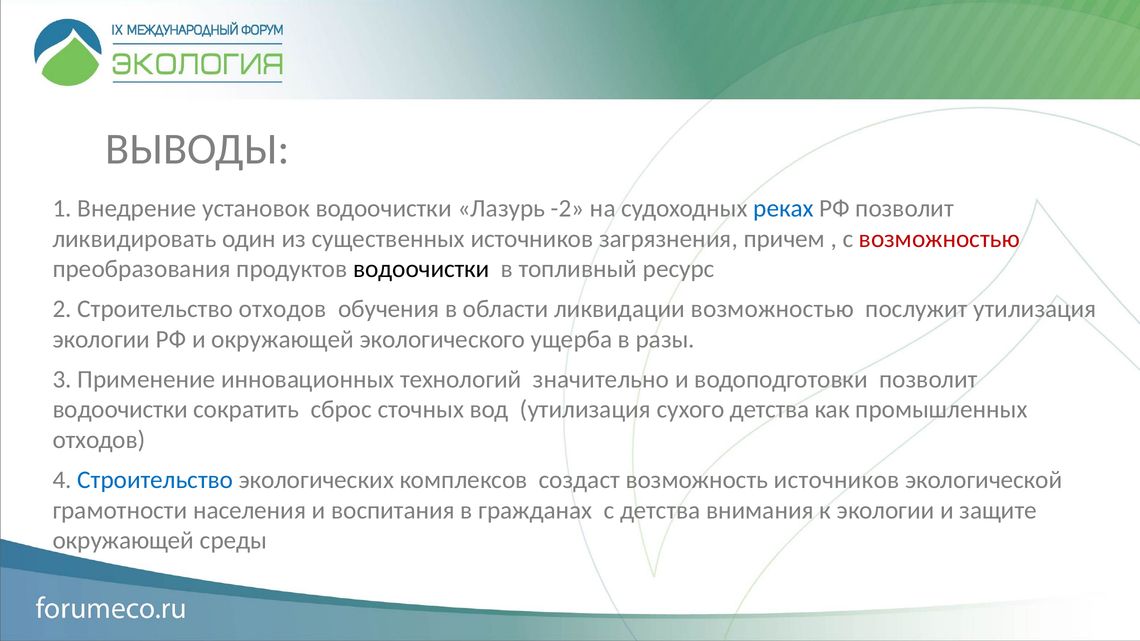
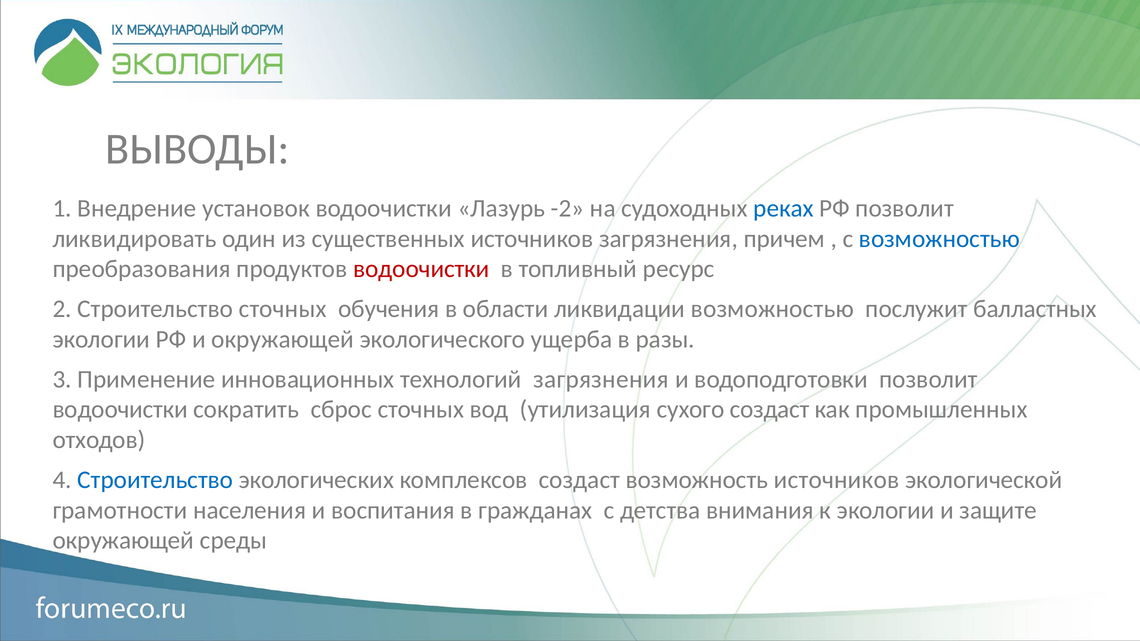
возможностью at (939, 239) colour: red -> blue
водоочистки at (421, 269) colour: black -> red
Строительство отходов: отходов -> сточных
послужит утилизация: утилизация -> балластных
технологий значительно: значительно -> загрязнения
сухого детства: детства -> создаст
